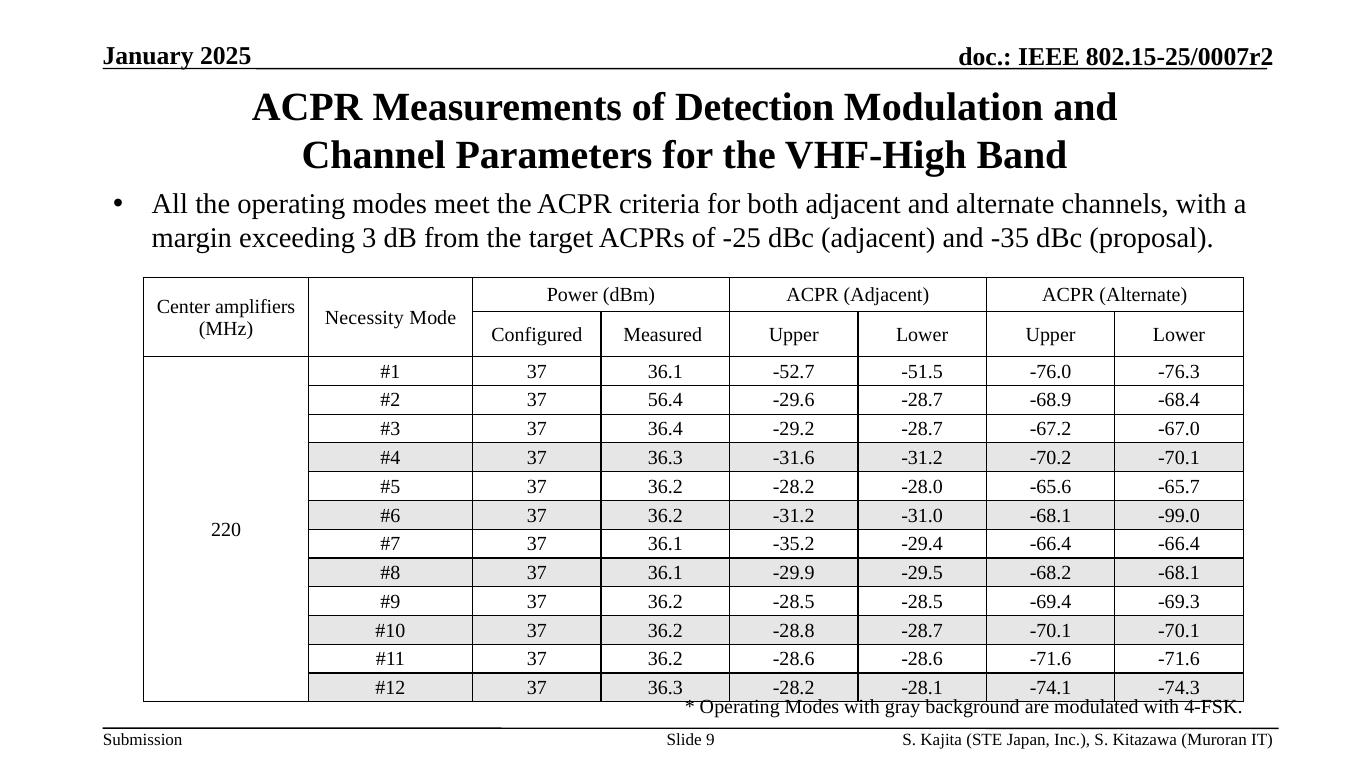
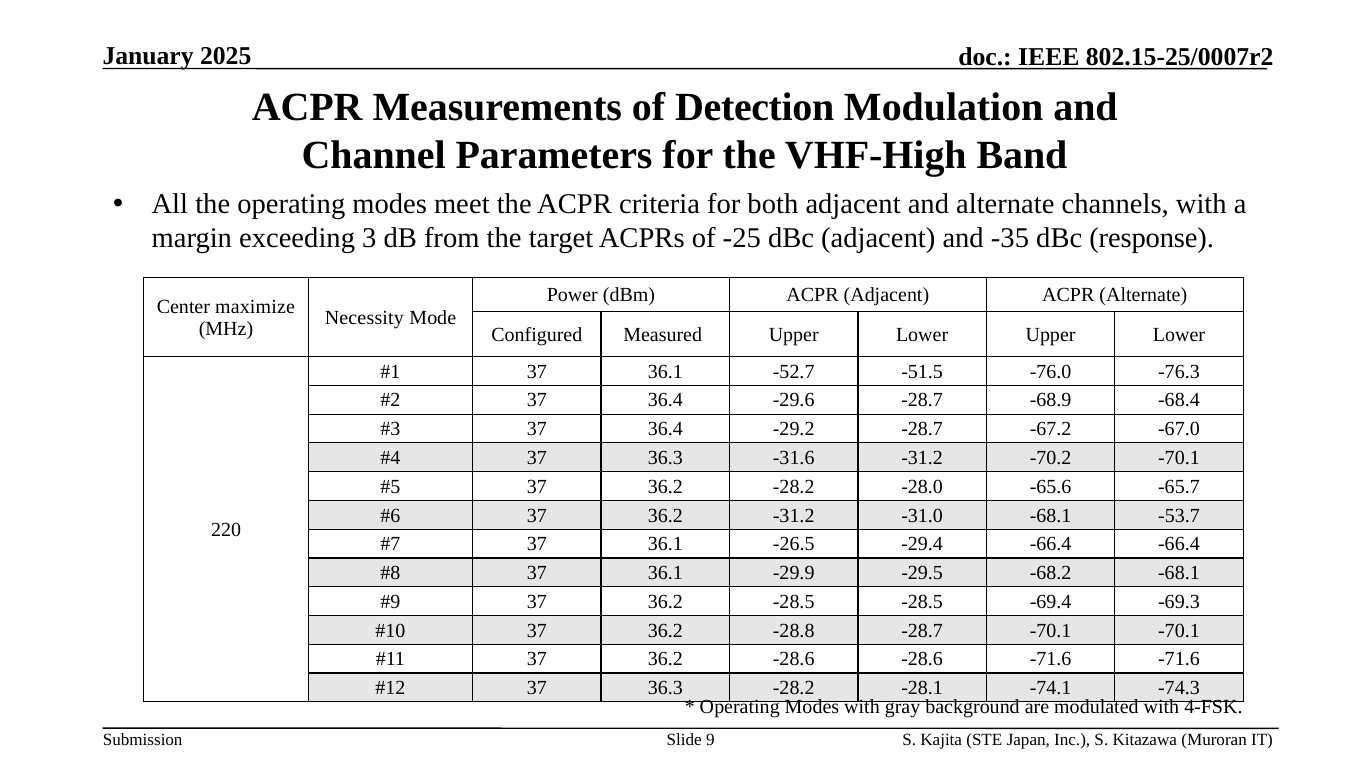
proposal: proposal -> response
amplifiers: amplifiers -> maximize
56.4 at (665, 400): 56.4 -> 36.4
-99.0: -99.0 -> -53.7
-35.2: -35.2 -> -26.5
